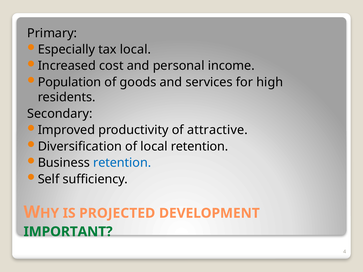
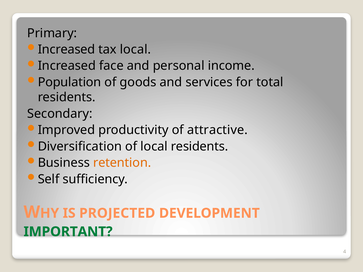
Especially at (66, 50): Especially -> Increased
cost: cost -> face
high: high -> total
local retention: retention -> residents
retention at (122, 163) colour: blue -> orange
